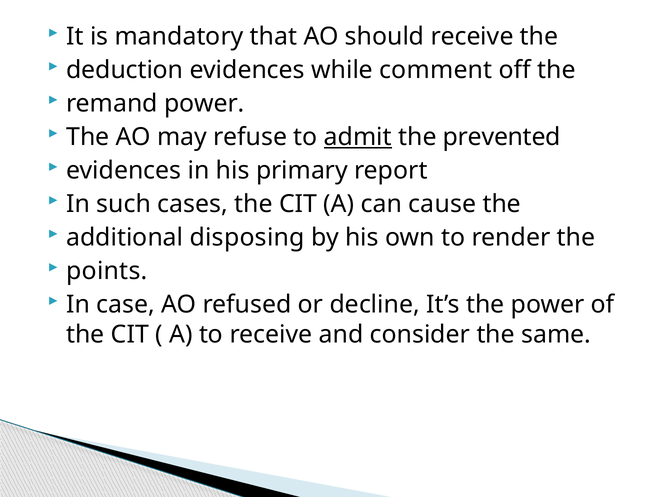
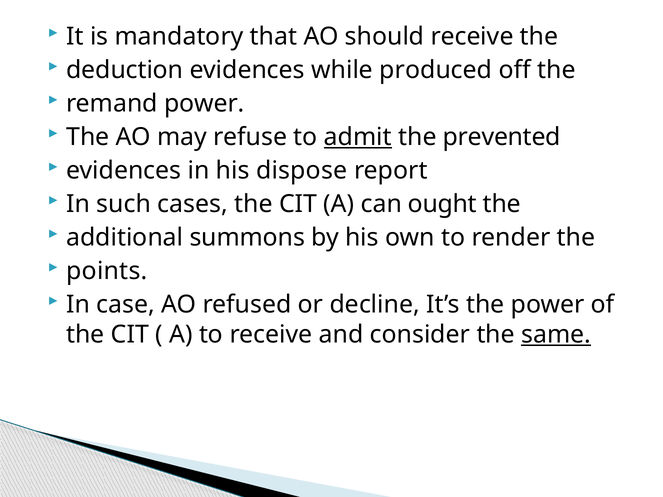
comment: comment -> produced
primary: primary -> dispose
cause: cause -> ought
disposing: disposing -> summons
same underline: none -> present
